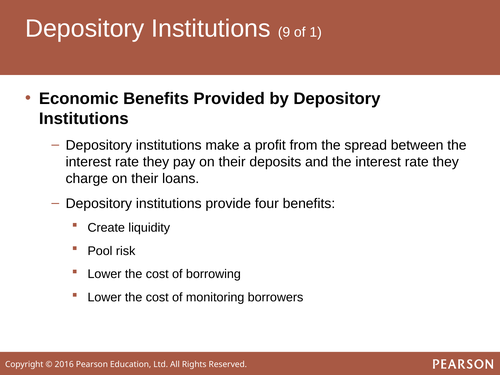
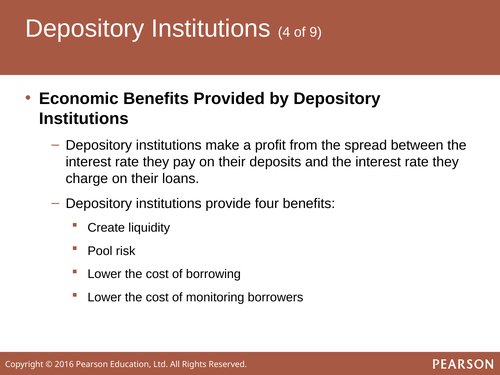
9: 9 -> 4
1: 1 -> 9
